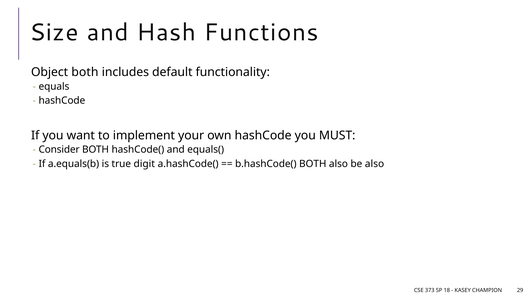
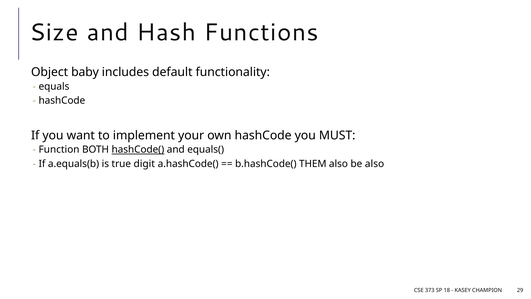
Object both: both -> baby
Consider: Consider -> Function
hashCode( underline: none -> present
b.hashCode( BOTH: BOTH -> THEM
